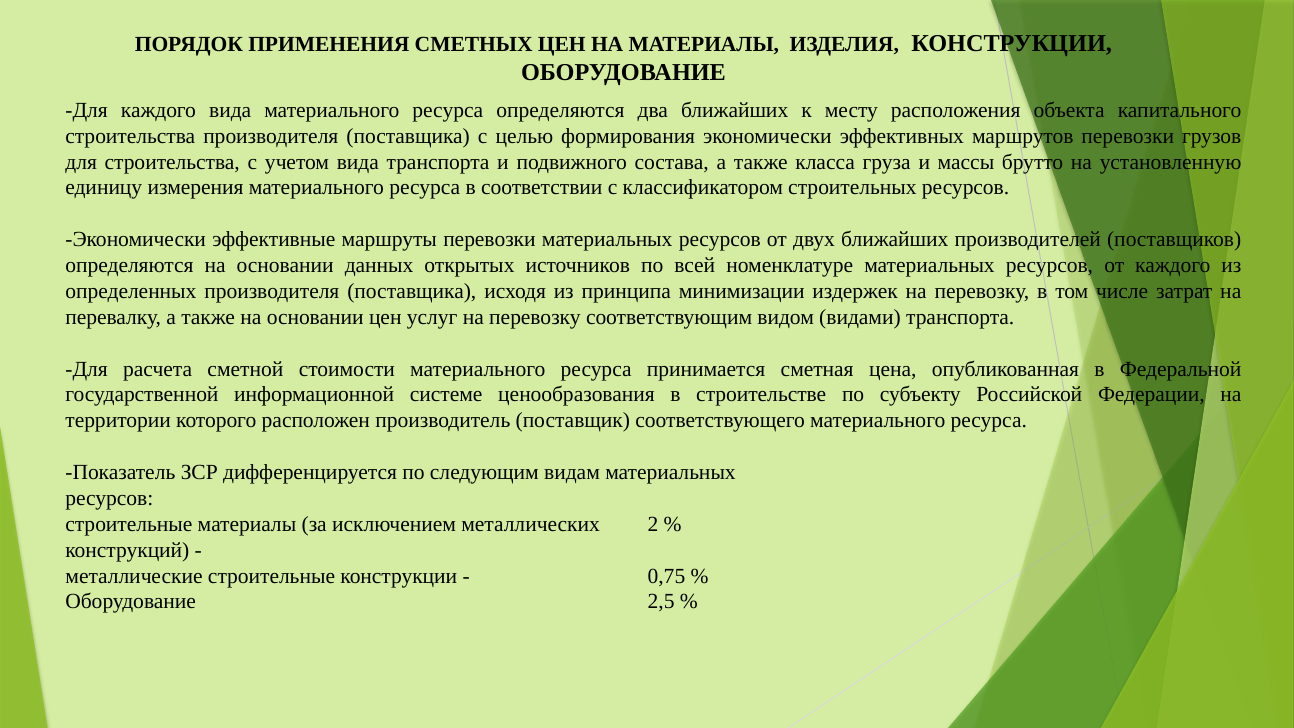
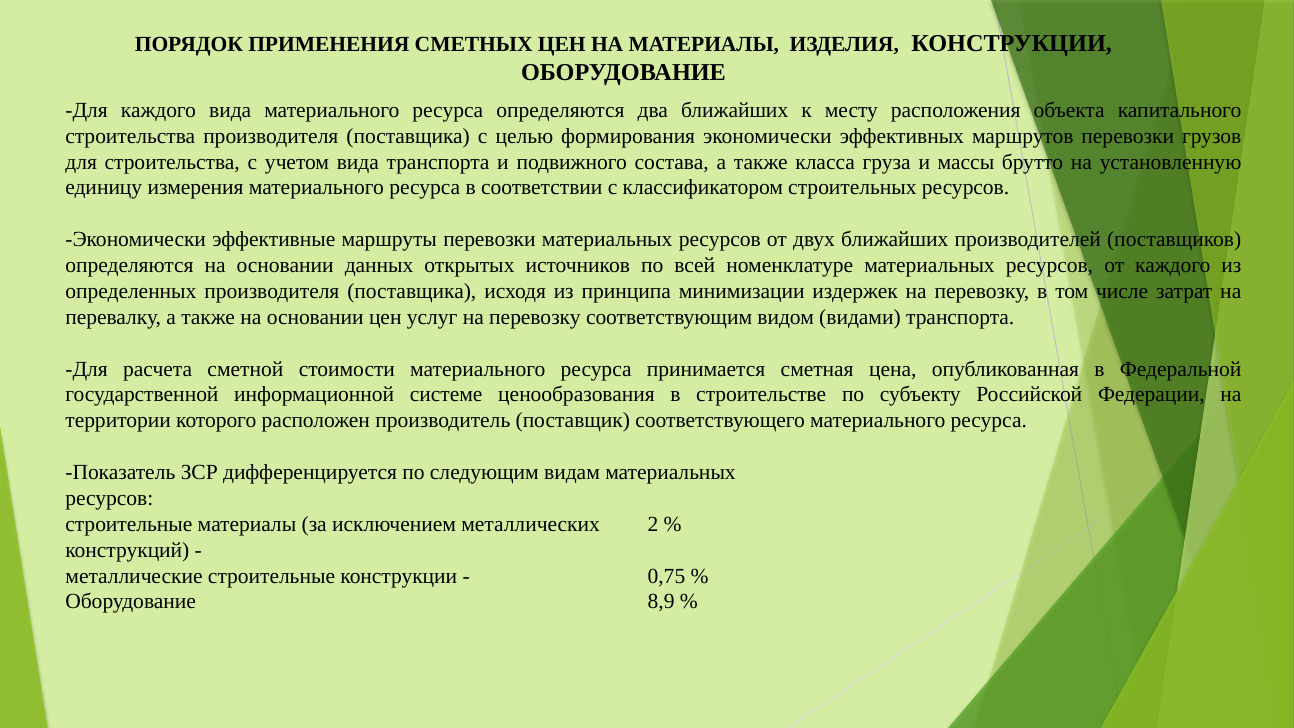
2,5: 2,5 -> 8,9
